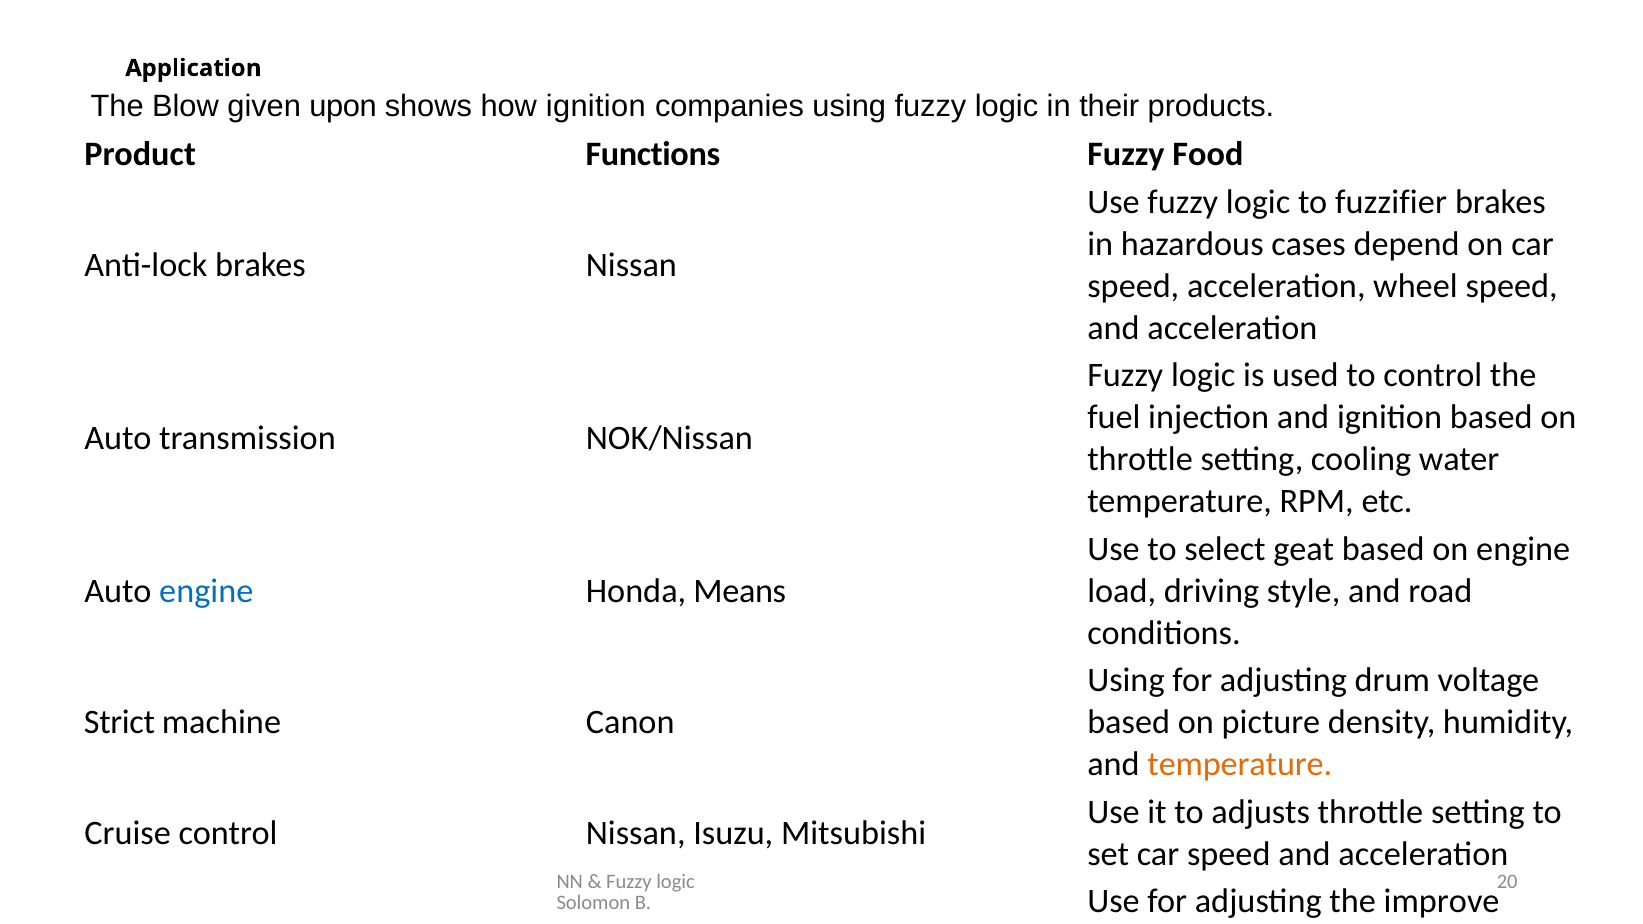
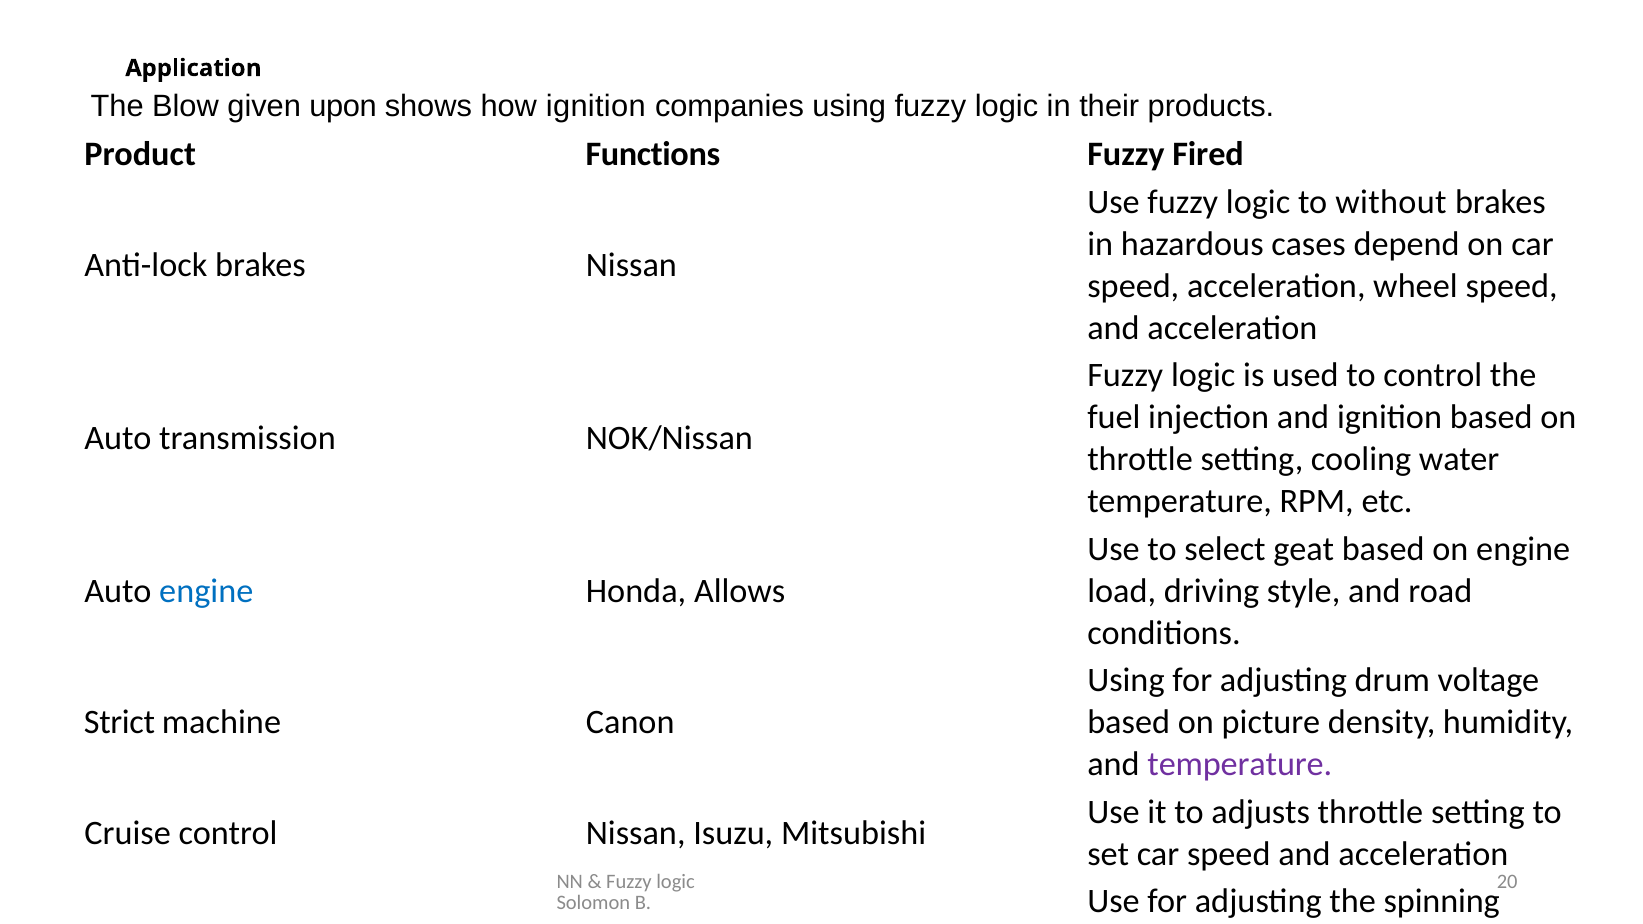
Fuzzy Food: Food -> Fired
fuzzifier: fuzzifier -> without
Means: Means -> Allows
temperature at (1240, 764) colour: orange -> purple
improve: improve -> spinning
